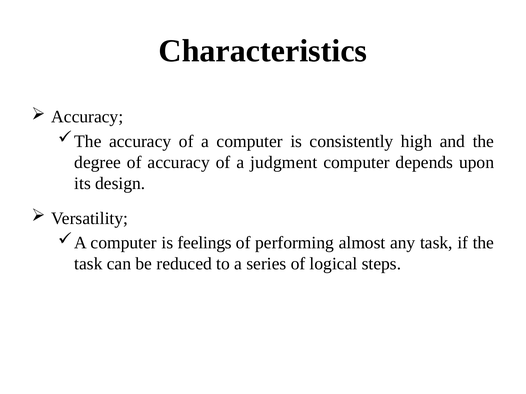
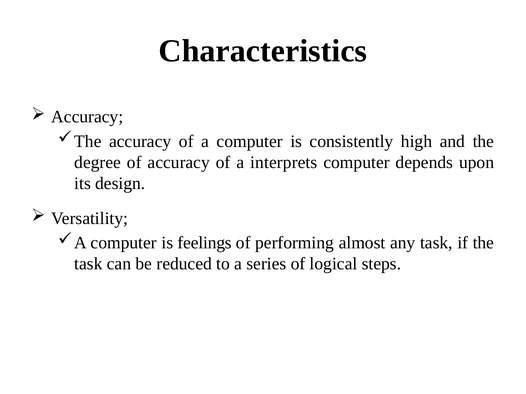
judgment: judgment -> interprets
